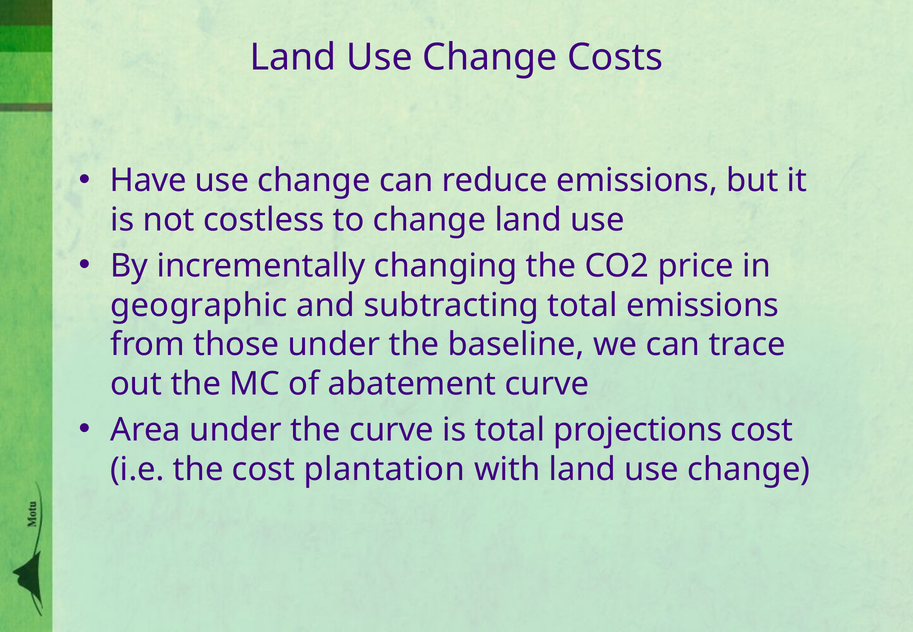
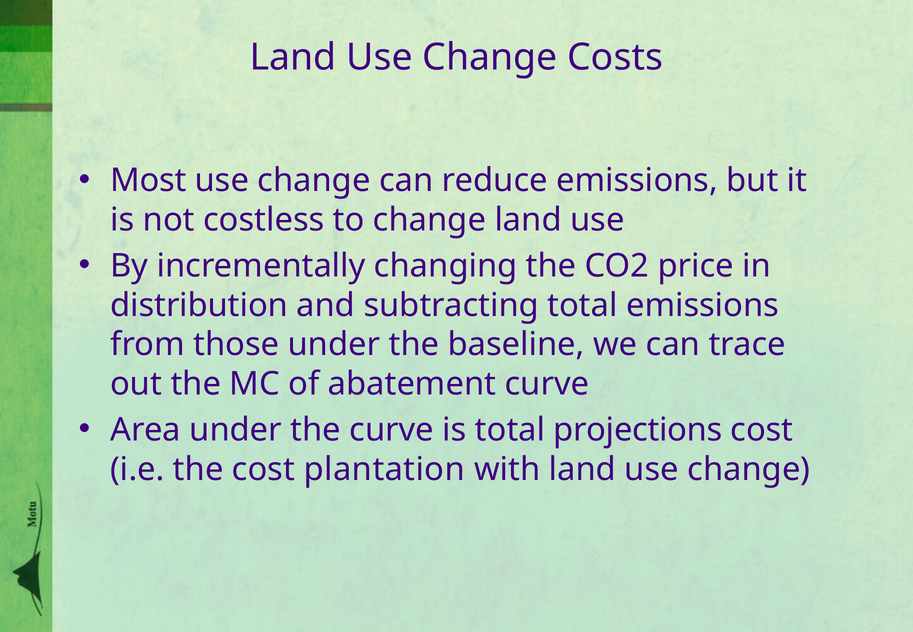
Have: Have -> Most
geographic: geographic -> distribution
